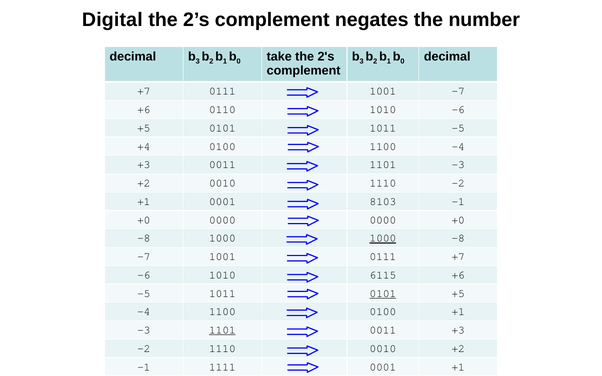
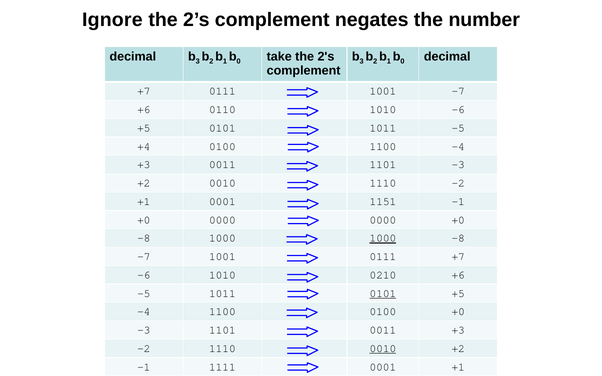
Digital: Digital -> Ignore
8103: 8103 -> 1151
6115: 6115 -> 0210
0100 +1: +1 -> +0
1101 at (222, 330) underline: present -> none
0010 at (383, 349) underline: none -> present
